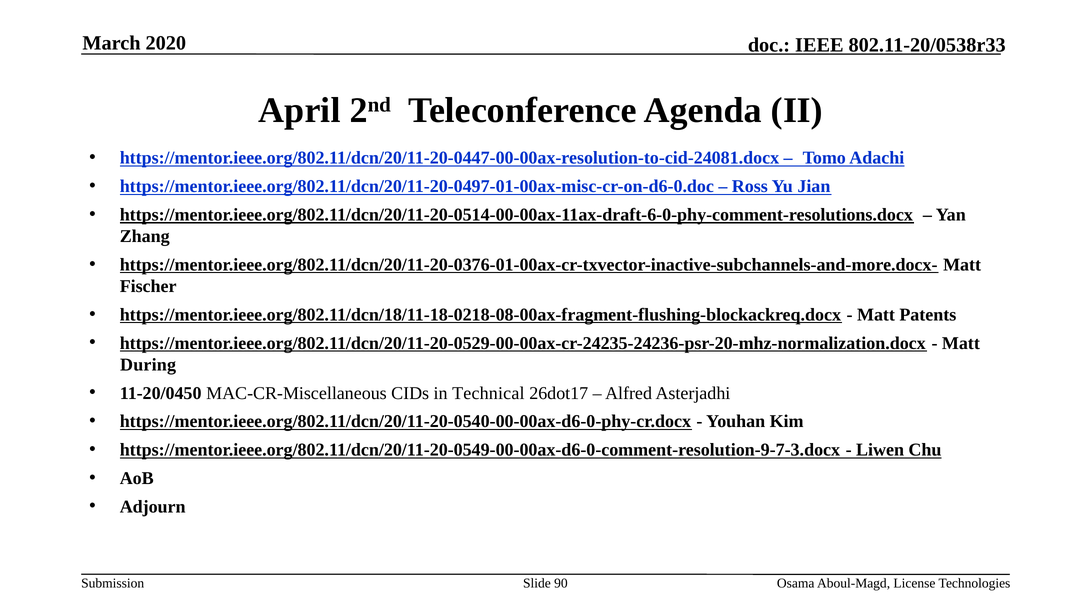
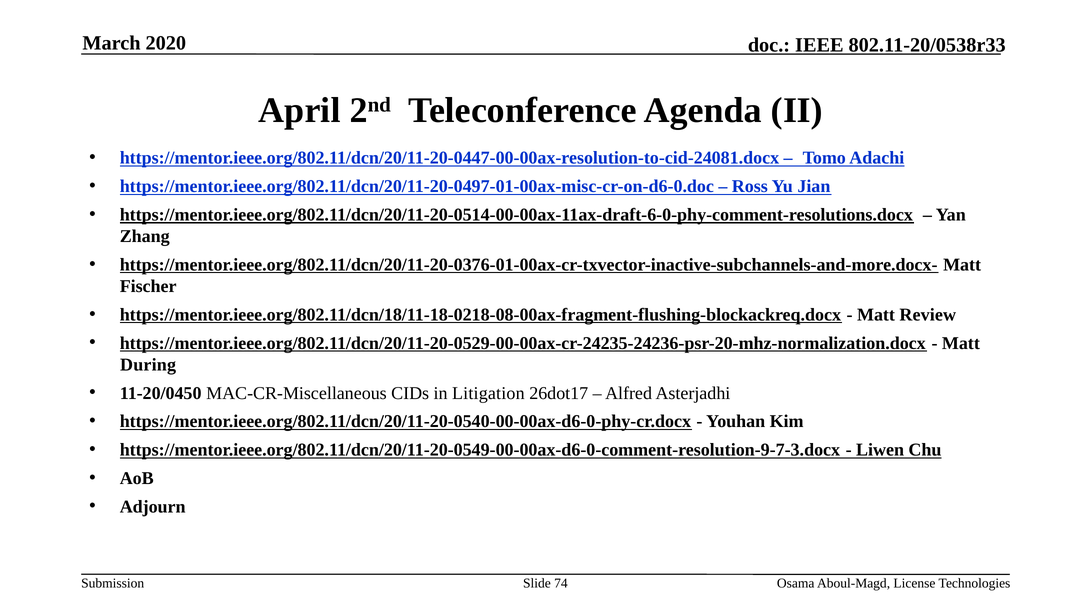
Patents: Patents -> Review
Technical: Technical -> Litigation
90: 90 -> 74
